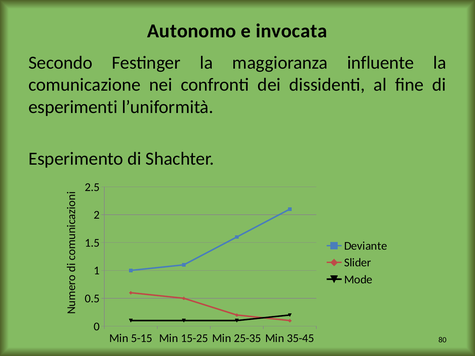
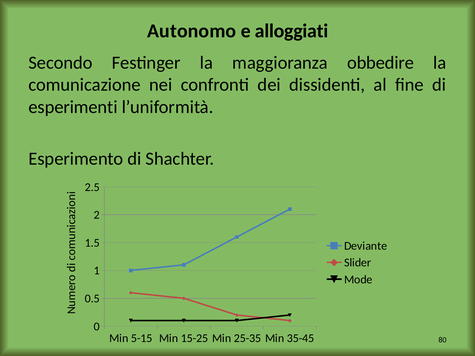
invocata: invocata -> alloggiati
influente: influente -> obbedire
